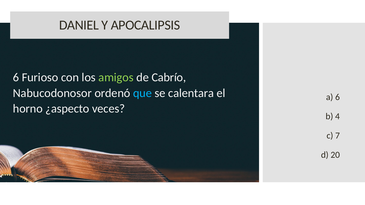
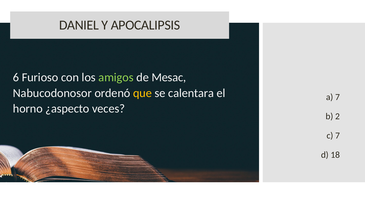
Cabrío: Cabrío -> Mesac
que colour: light blue -> yellow
a 6: 6 -> 7
4: 4 -> 2
20: 20 -> 18
